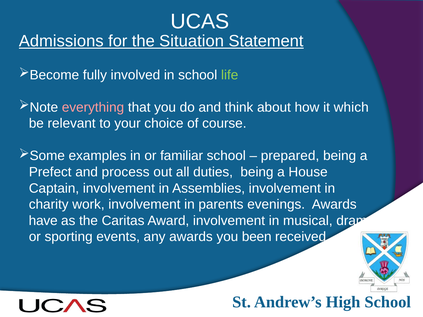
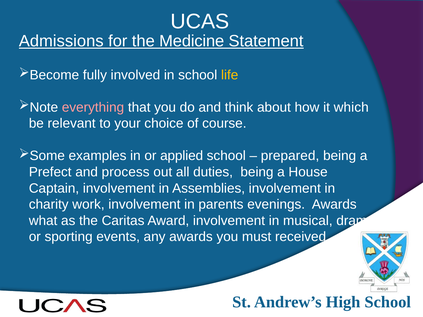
Situation: Situation -> Medicine
life colour: light green -> yellow
familiar: familiar -> applied
have: have -> what
been: been -> must
